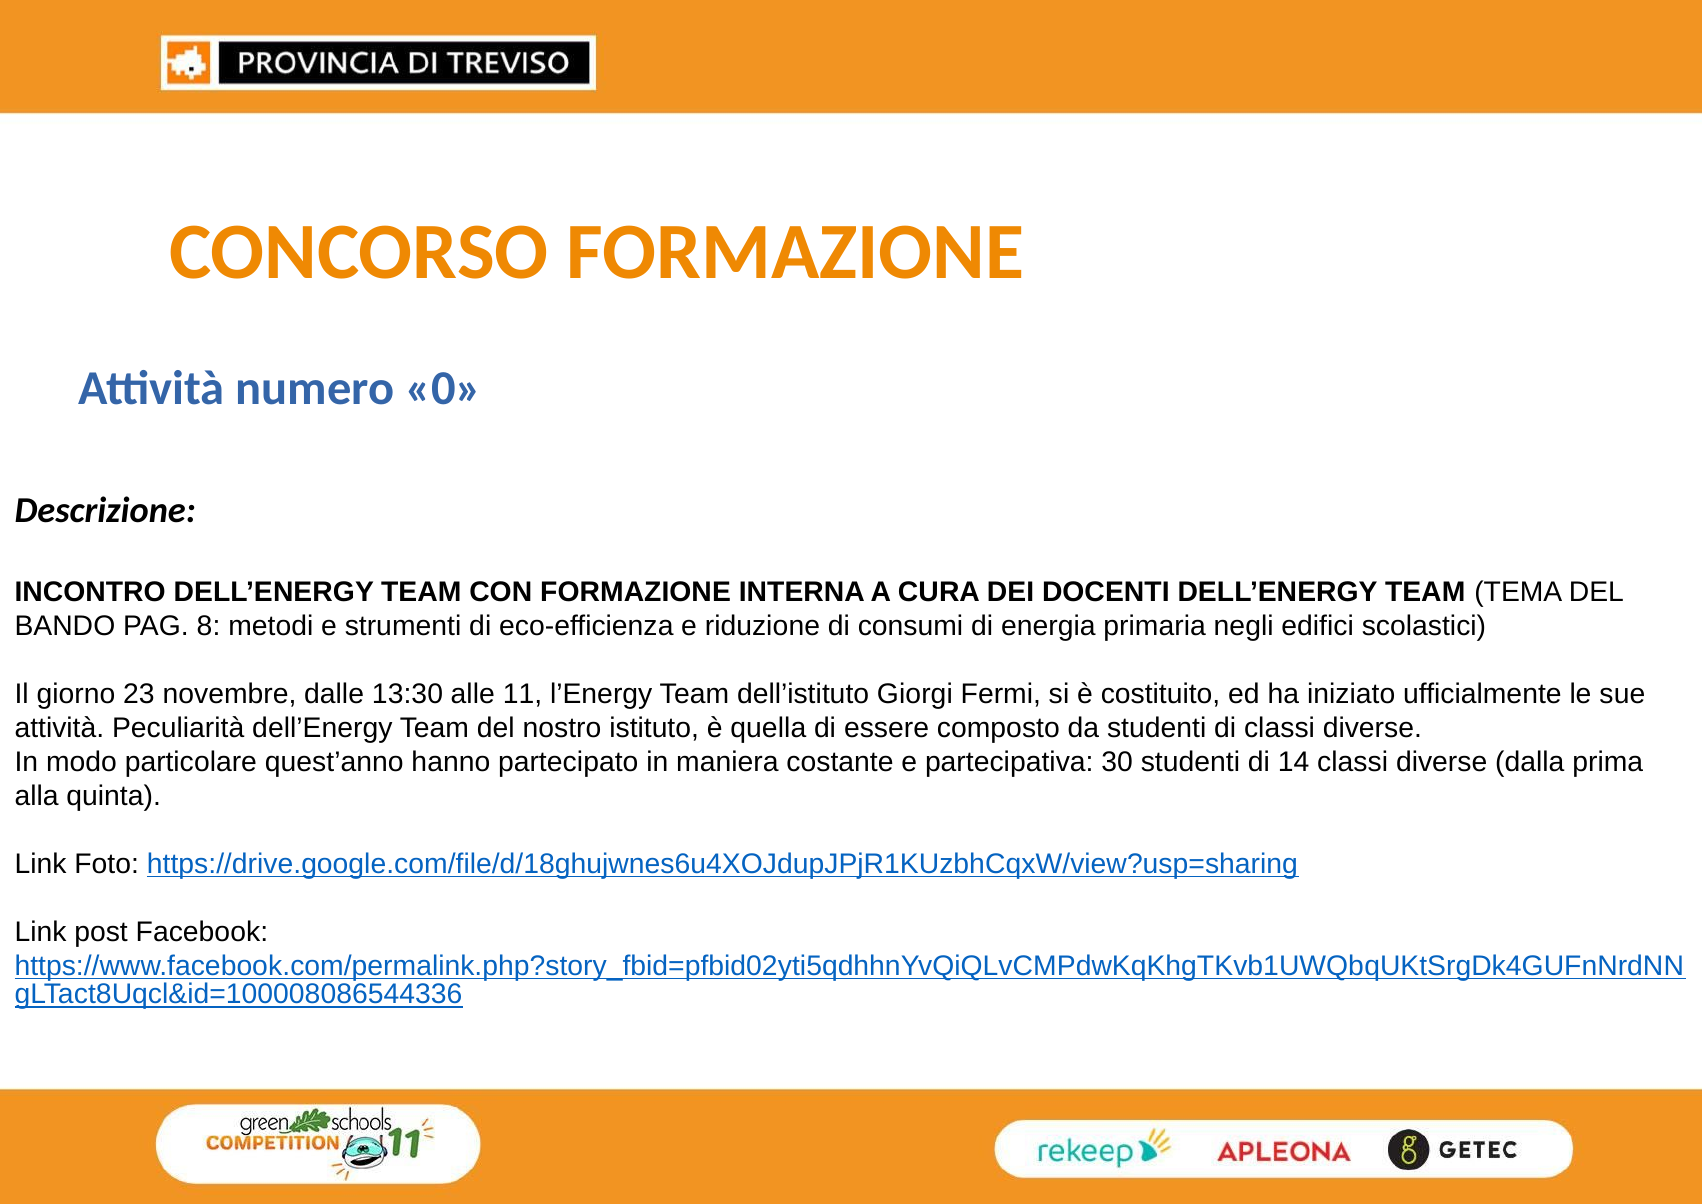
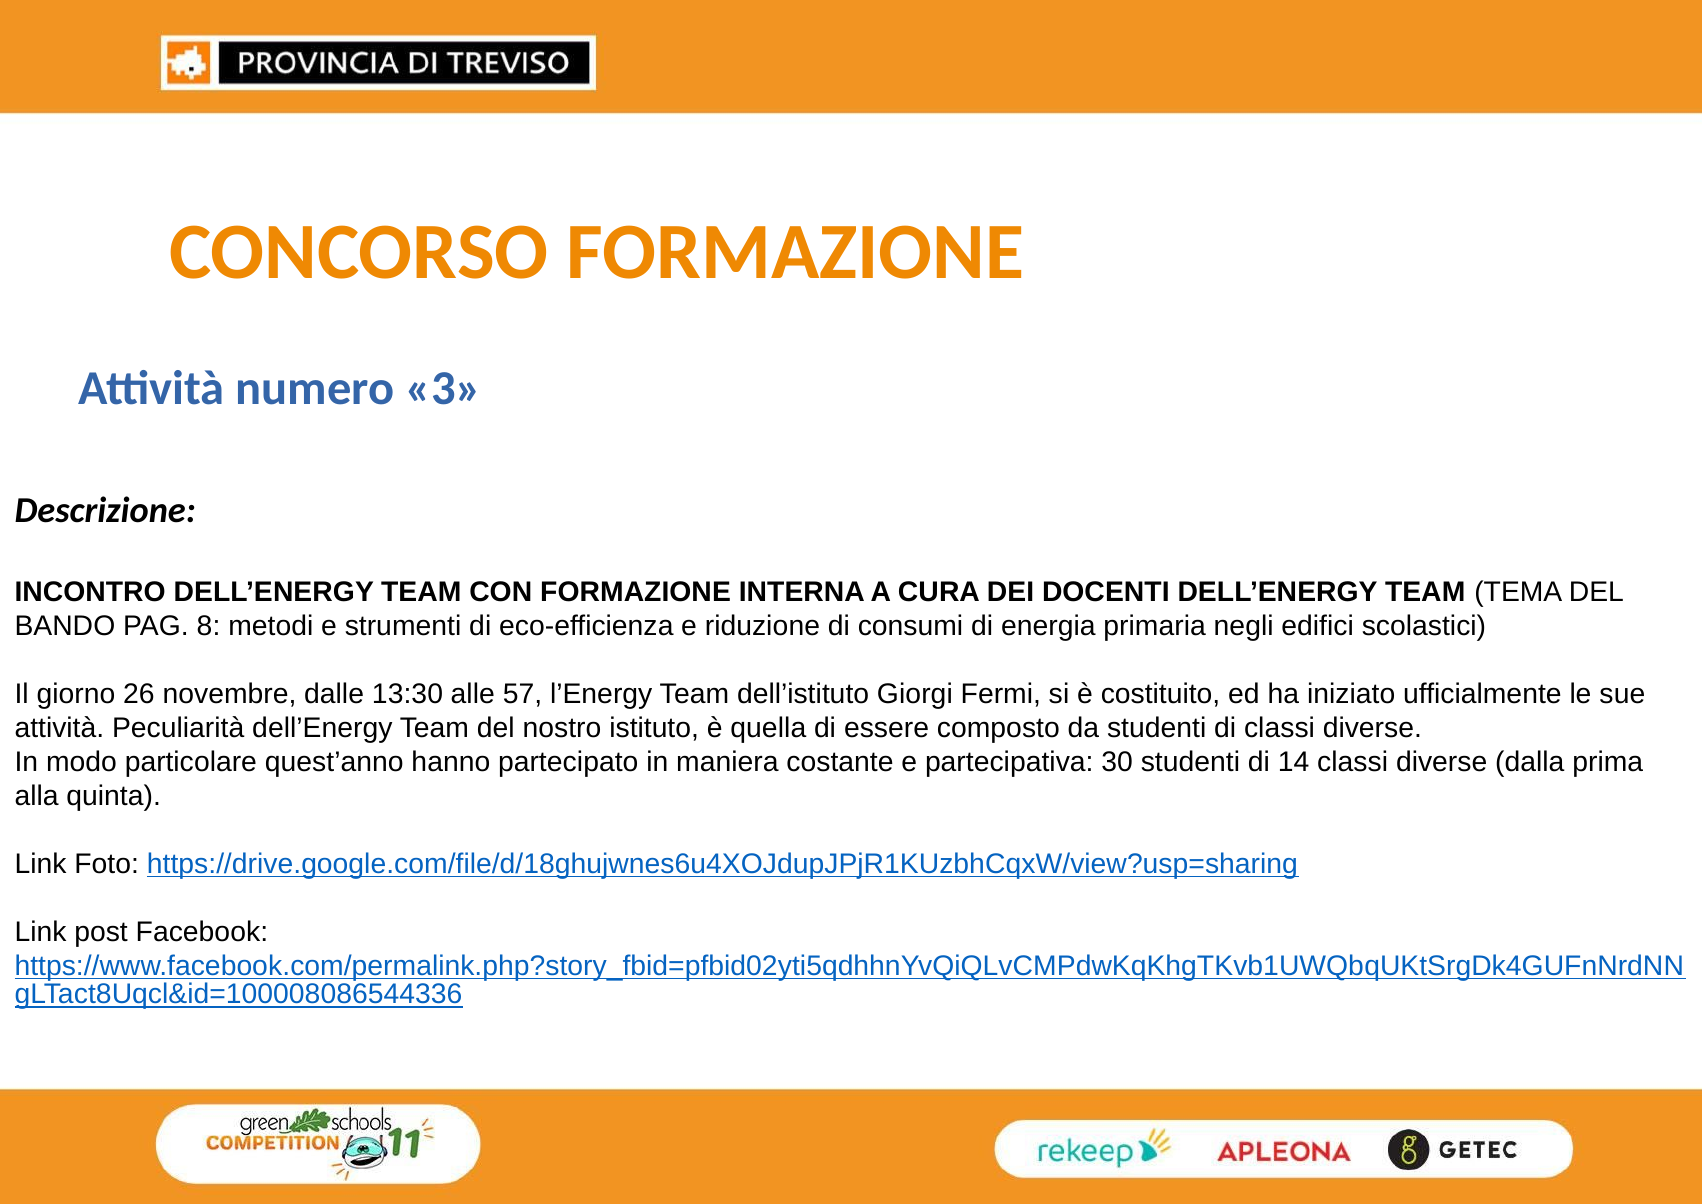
0: 0 -> 3
23: 23 -> 26
11: 11 -> 57
